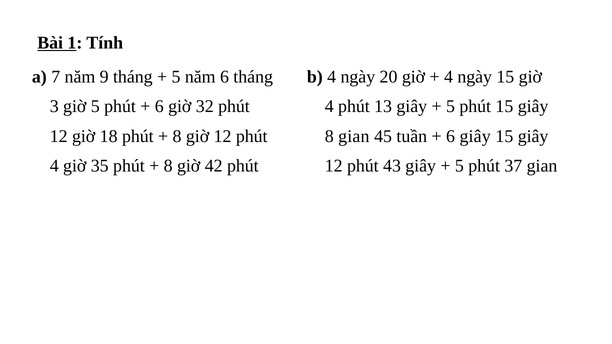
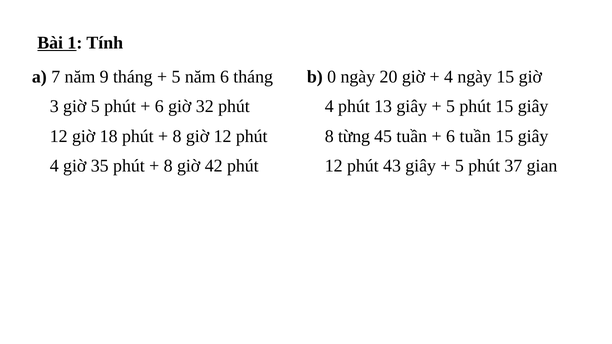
b 4: 4 -> 0
8 gian: gian -> từng
6 giây: giây -> tuần
